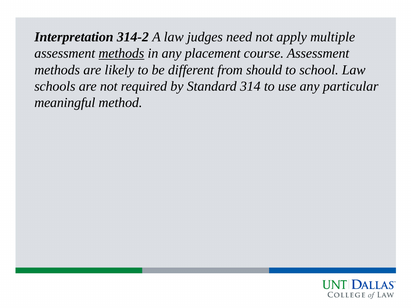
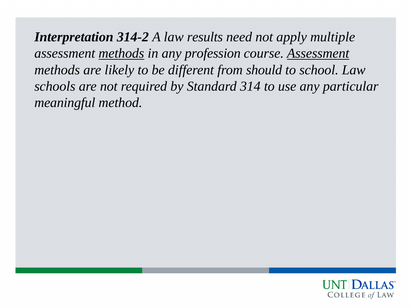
judges: judges -> results
placement: placement -> profession
Assessment at (318, 53) underline: none -> present
